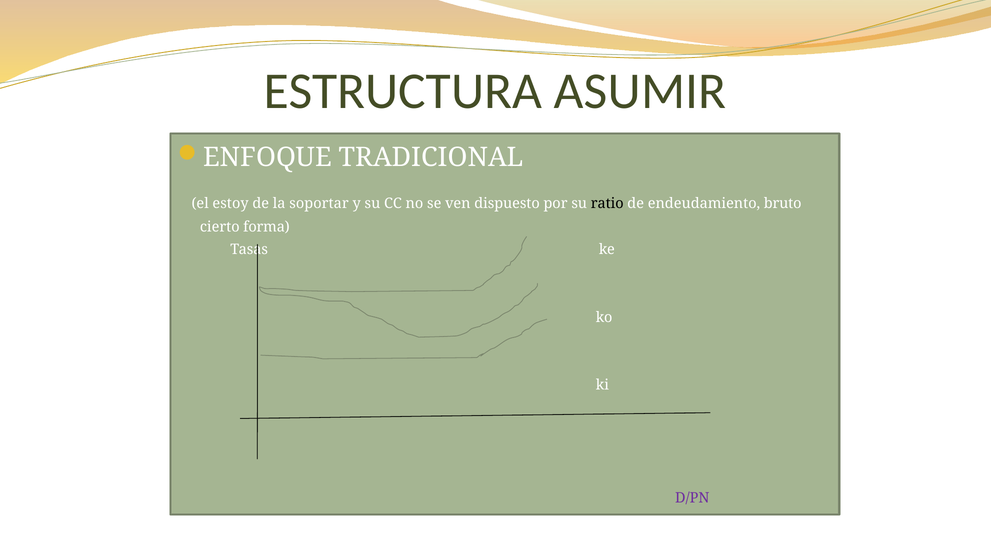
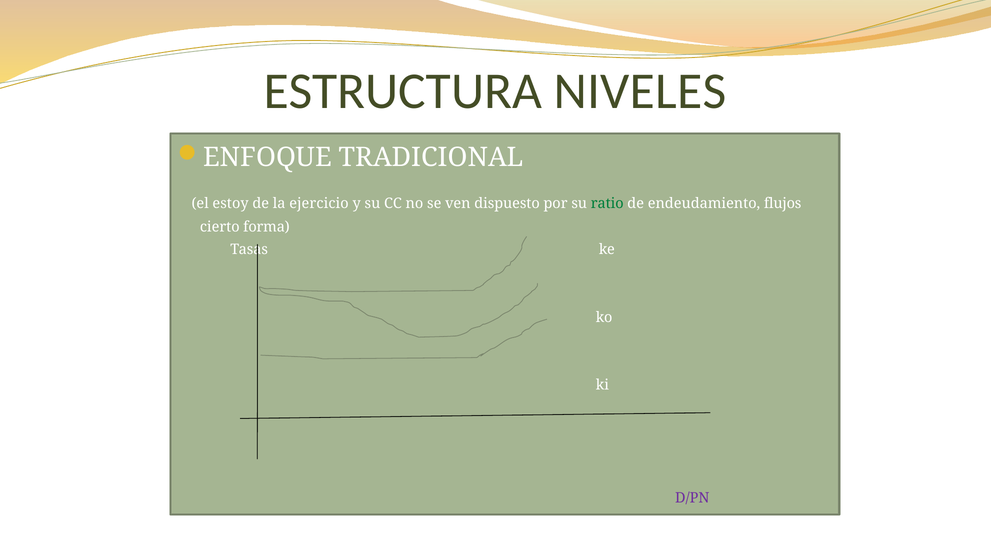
ASUMIR: ASUMIR -> NIVELES
soportar: soportar -> ejercicio
ratio colour: black -> green
bruto: bruto -> flujos
